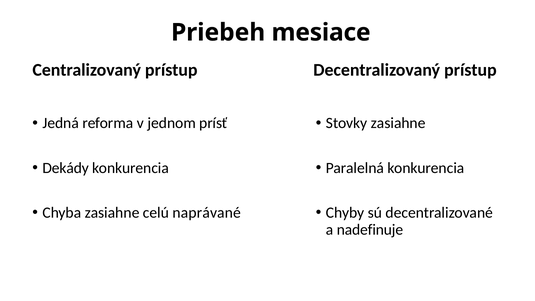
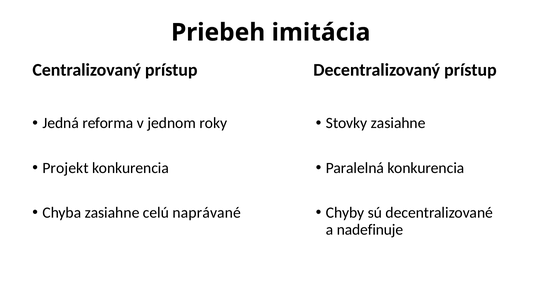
mesiace: mesiace -> imitácia
prísť: prísť -> roky
Dekády: Dekády -> Projekt
